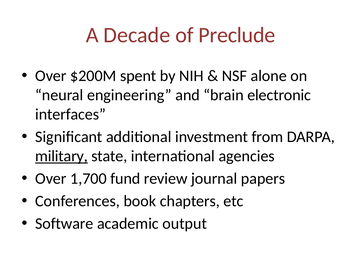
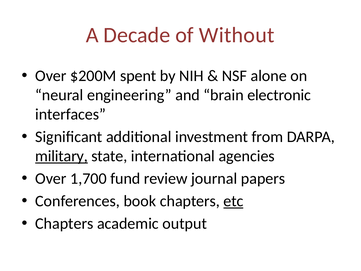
Preclude: Preclude -> Without
etc underline: none -> present
Software at (64, 223): Software -> Chapters
